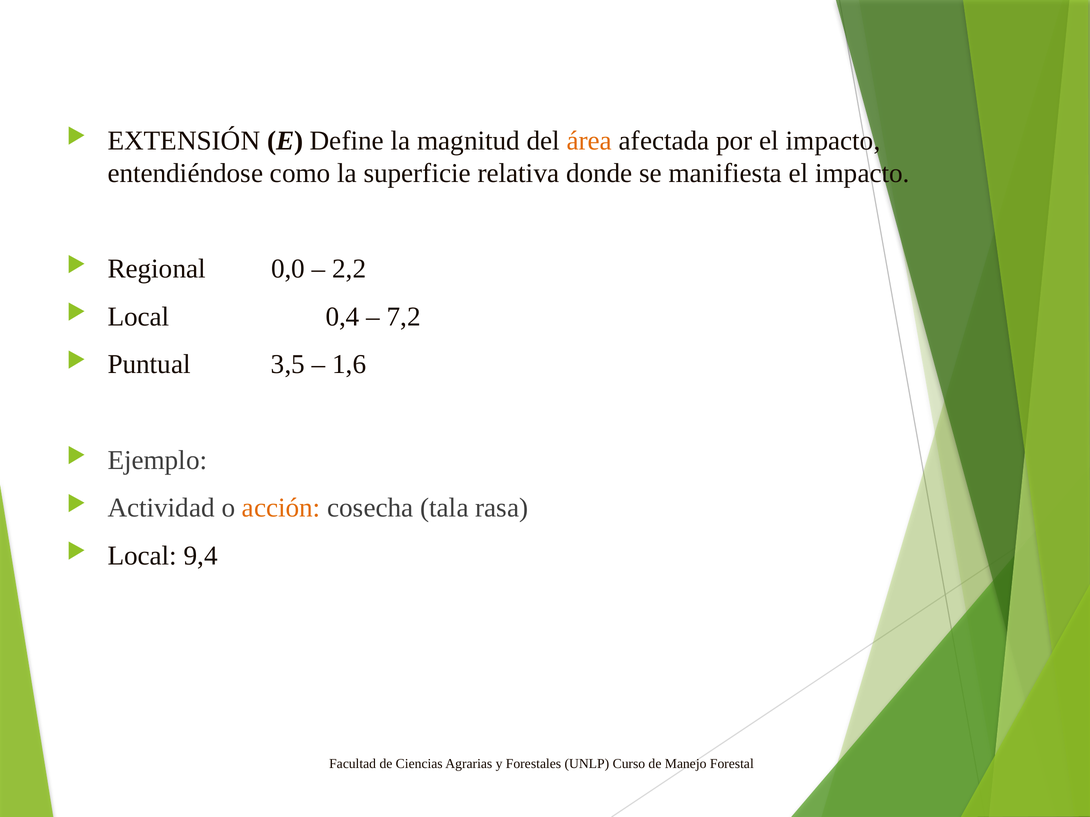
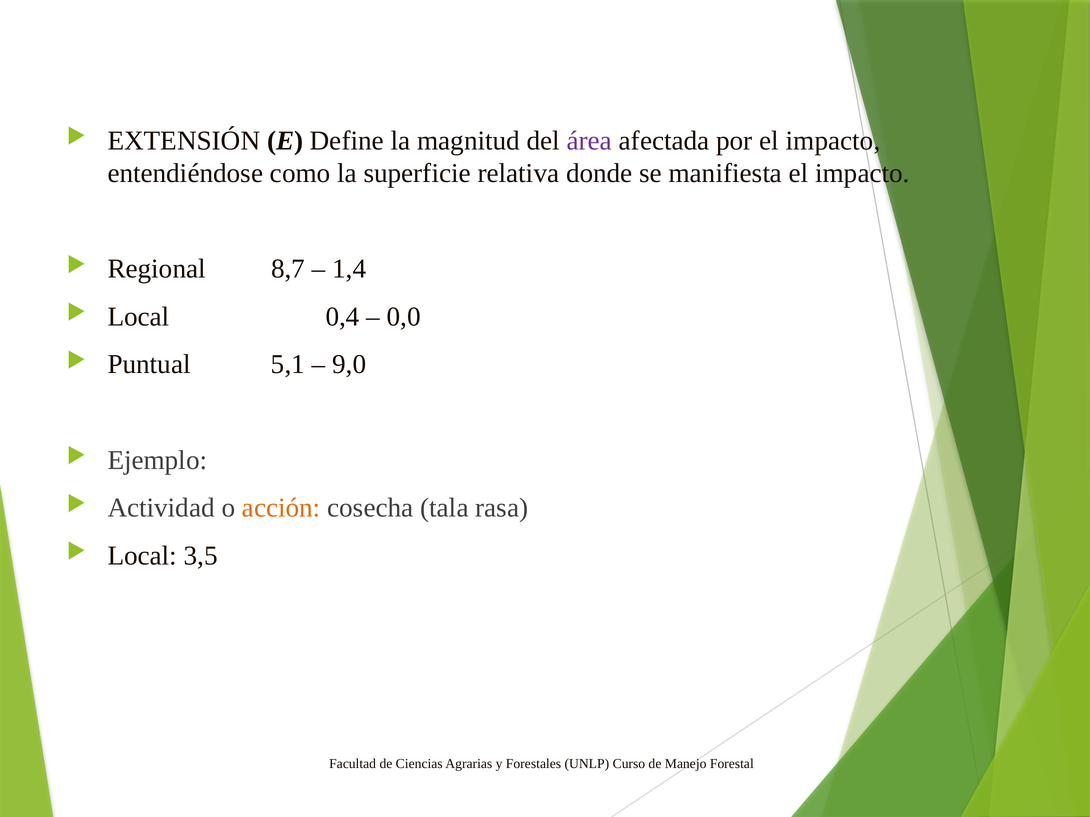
área colour: orange -> purple
0,0: 0,0 -> 8,7
2,2: 2,2 -> 1,4
7,2: 7,2 -> 0,0
3,5: 3,5 -> 5,1
1,6: 1,6 -> 9,0
9,4: 9,4 -> 3,5
